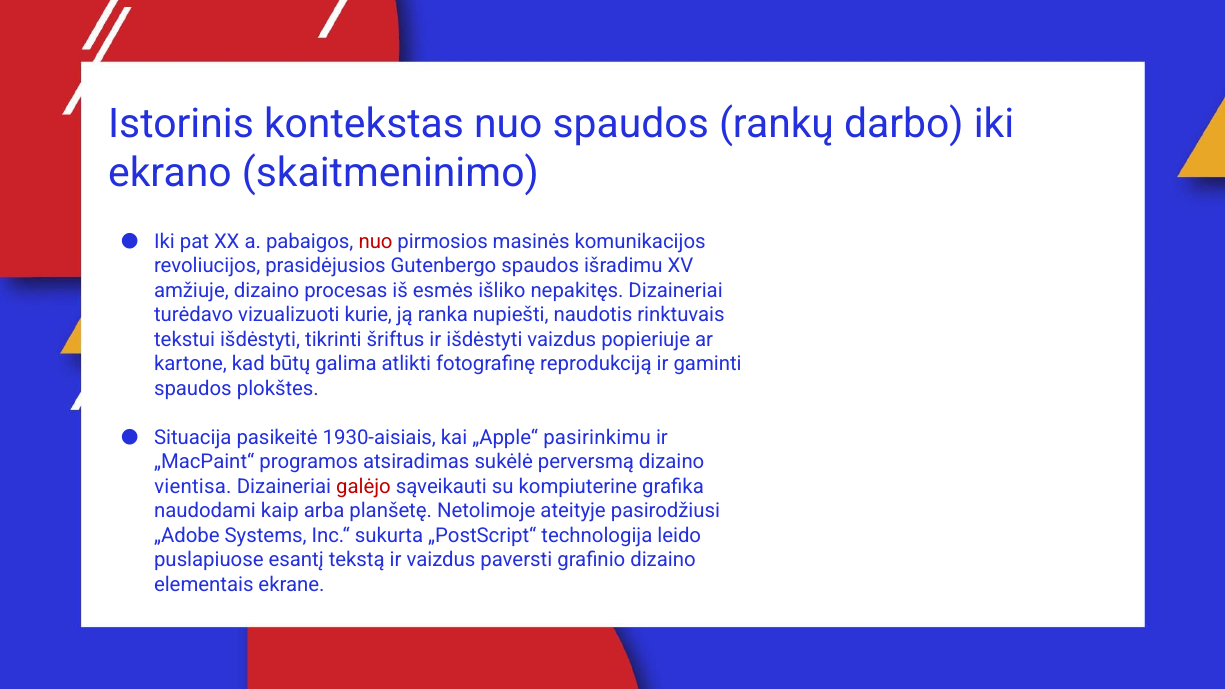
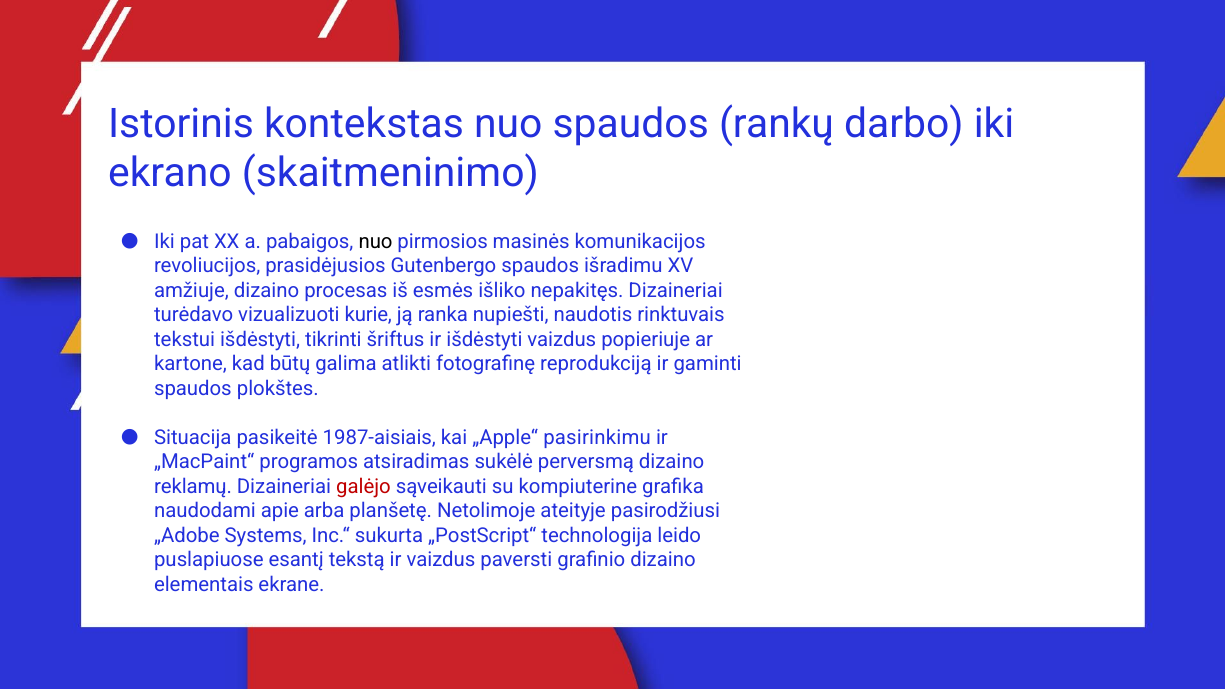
nuo at (376, 242) colour: red -> black
1930-aisiais: 1930-aisiais -> 1987-aisiais
vientisa: vientisa -> reklamų
kaip: kaip -> apie
